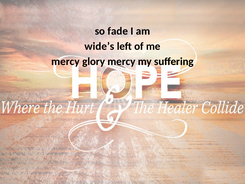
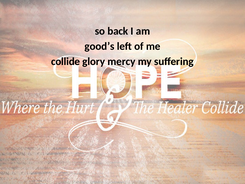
fade: fade -> back
wide’s: wide’s -> good’s
mercy at (65, 61): mercy -> collide
